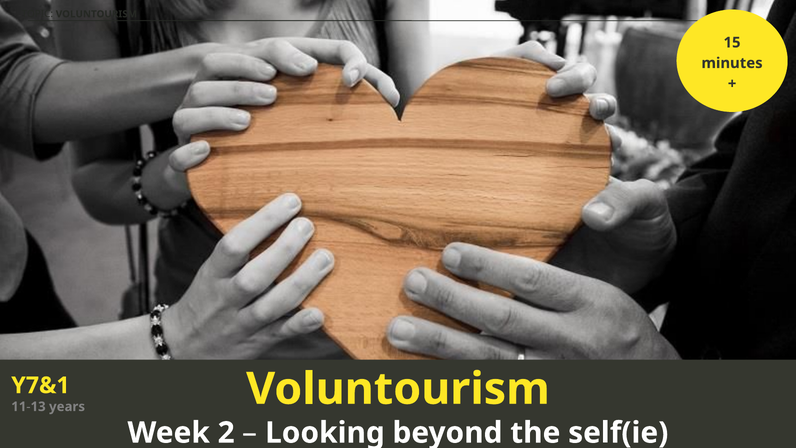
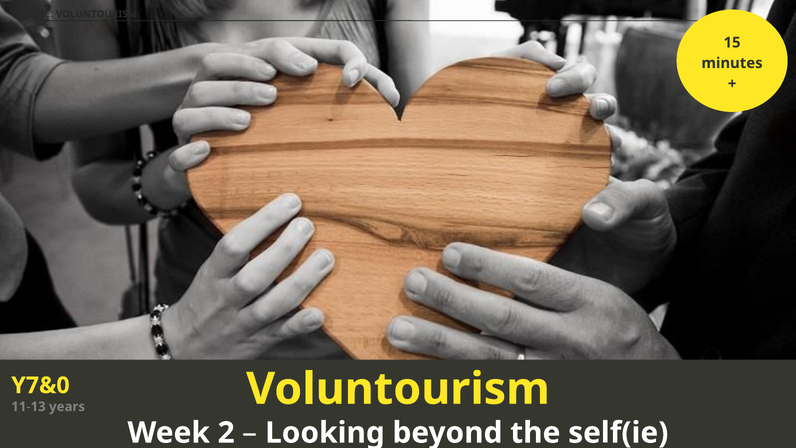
Y7&1: Y7&1 -> Y7&0
